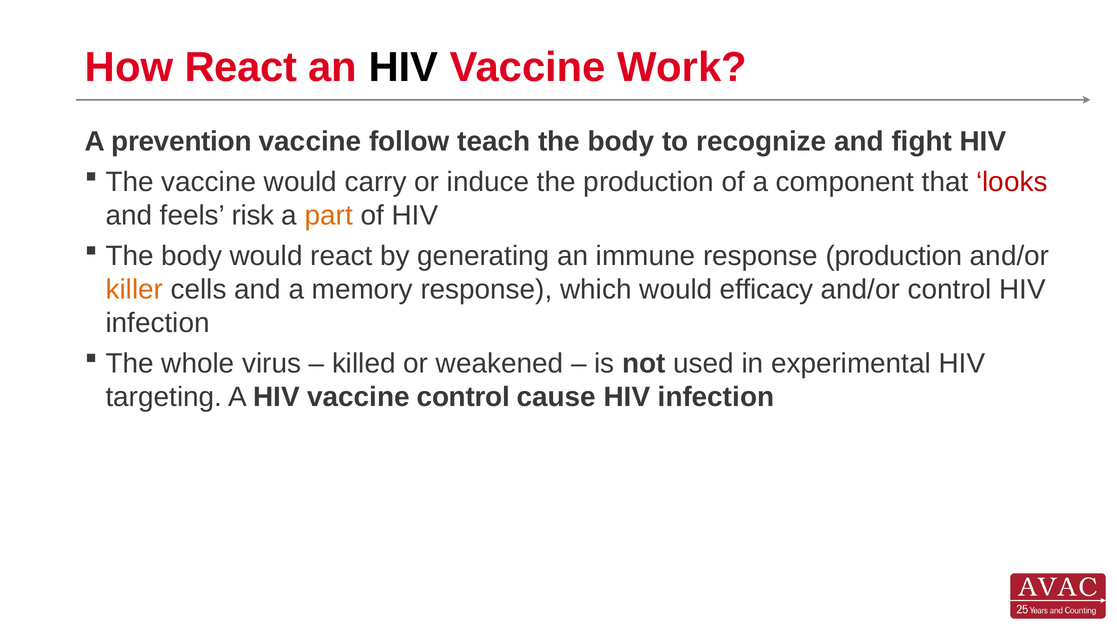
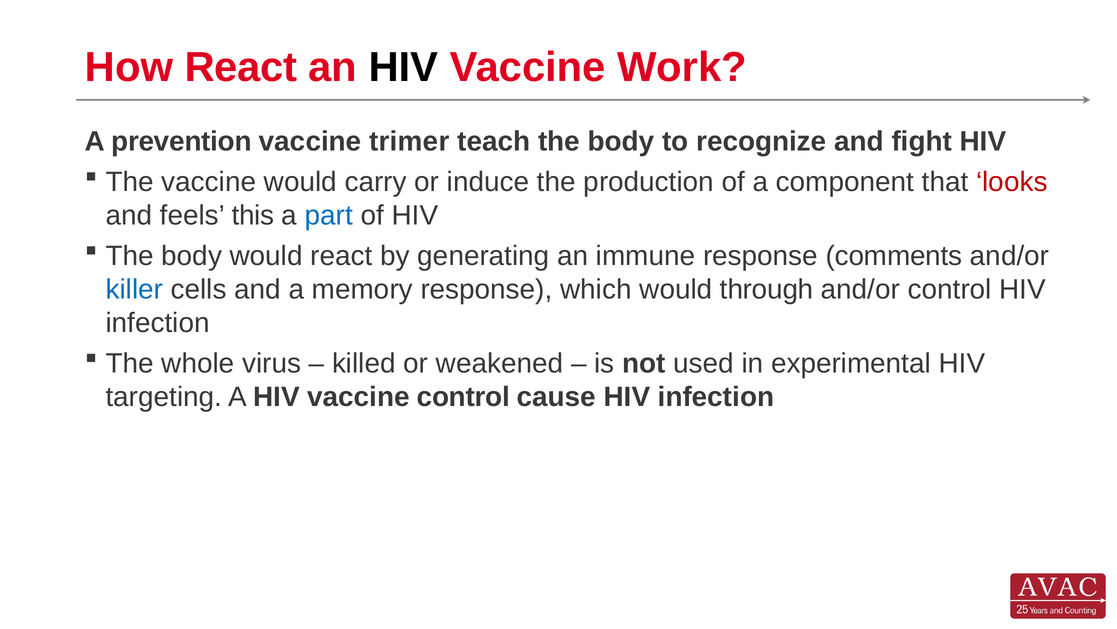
follow: follow -> trimer
risk: risk -> this
part colour: orange -> blue
response production: production -> comments
killer colour: orange -> blue
efficacy: efficacy -> through
